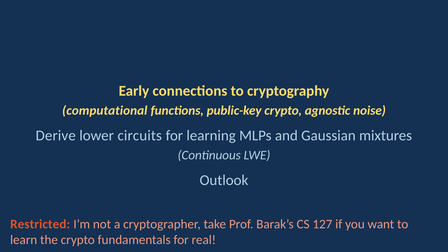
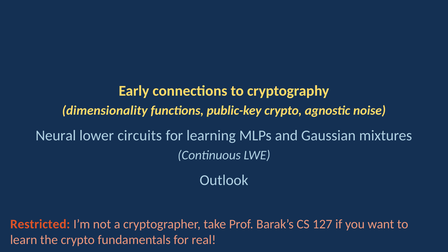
computational: computational -> dimensionality
Derive: Derive -> Neural
